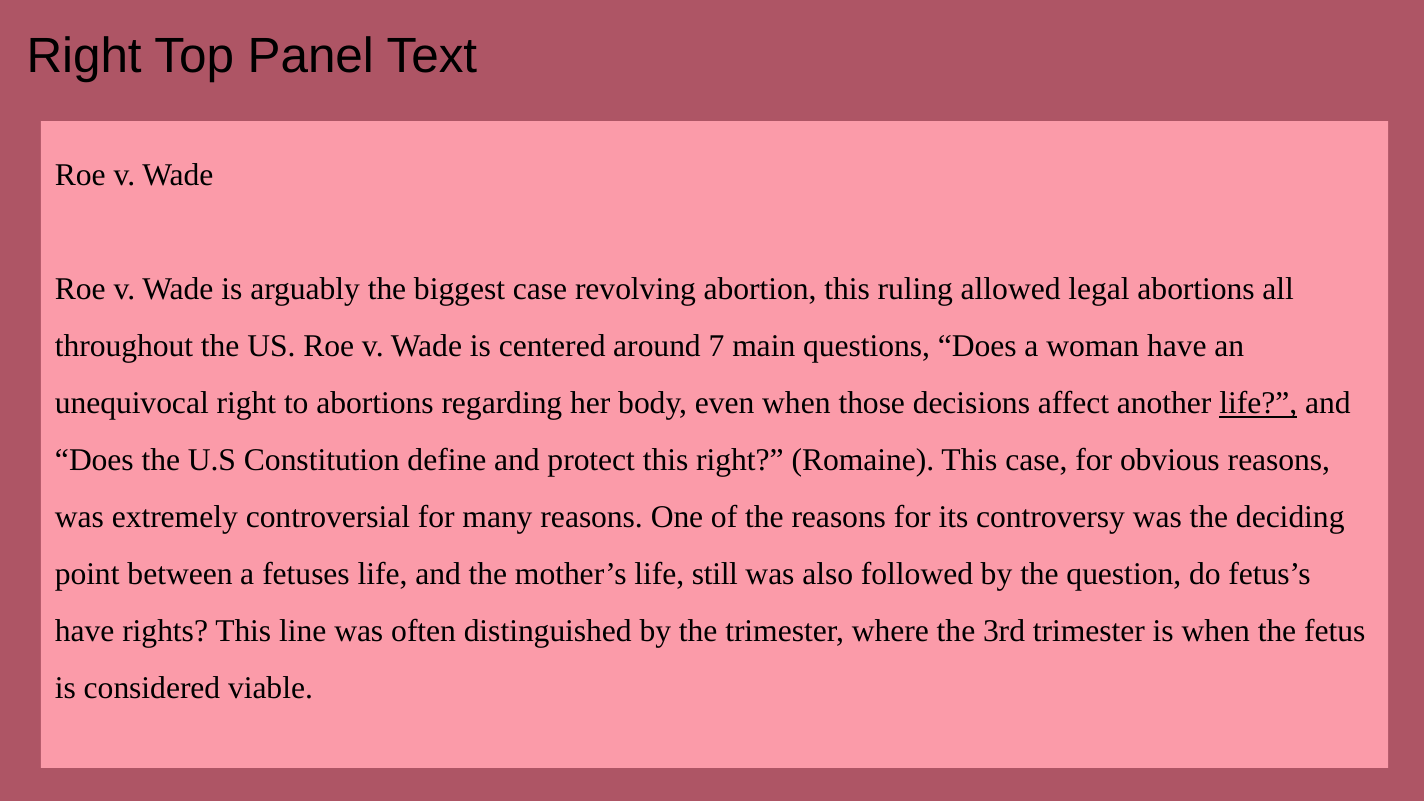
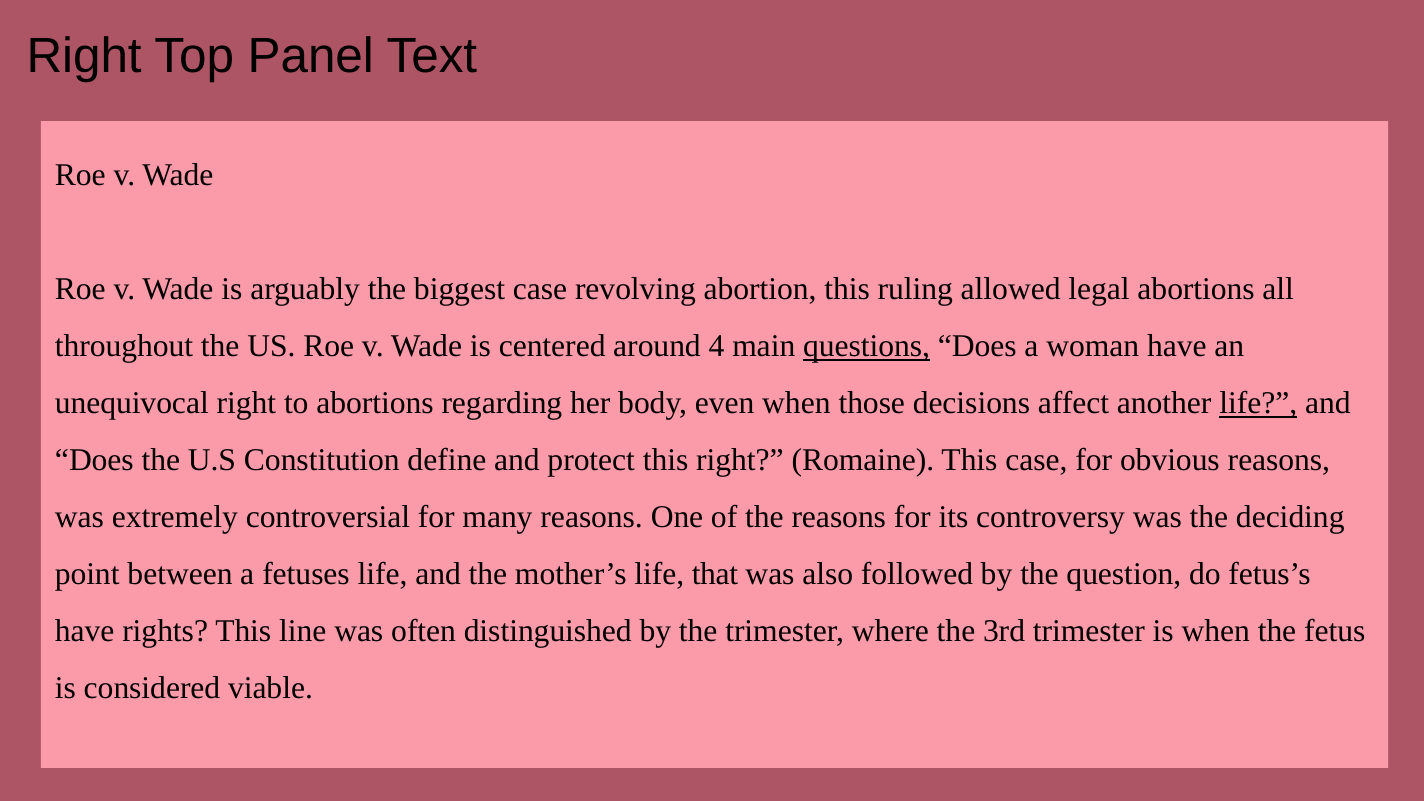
7: 7 -> 4
questions underline: none -> present
still: still -> that
